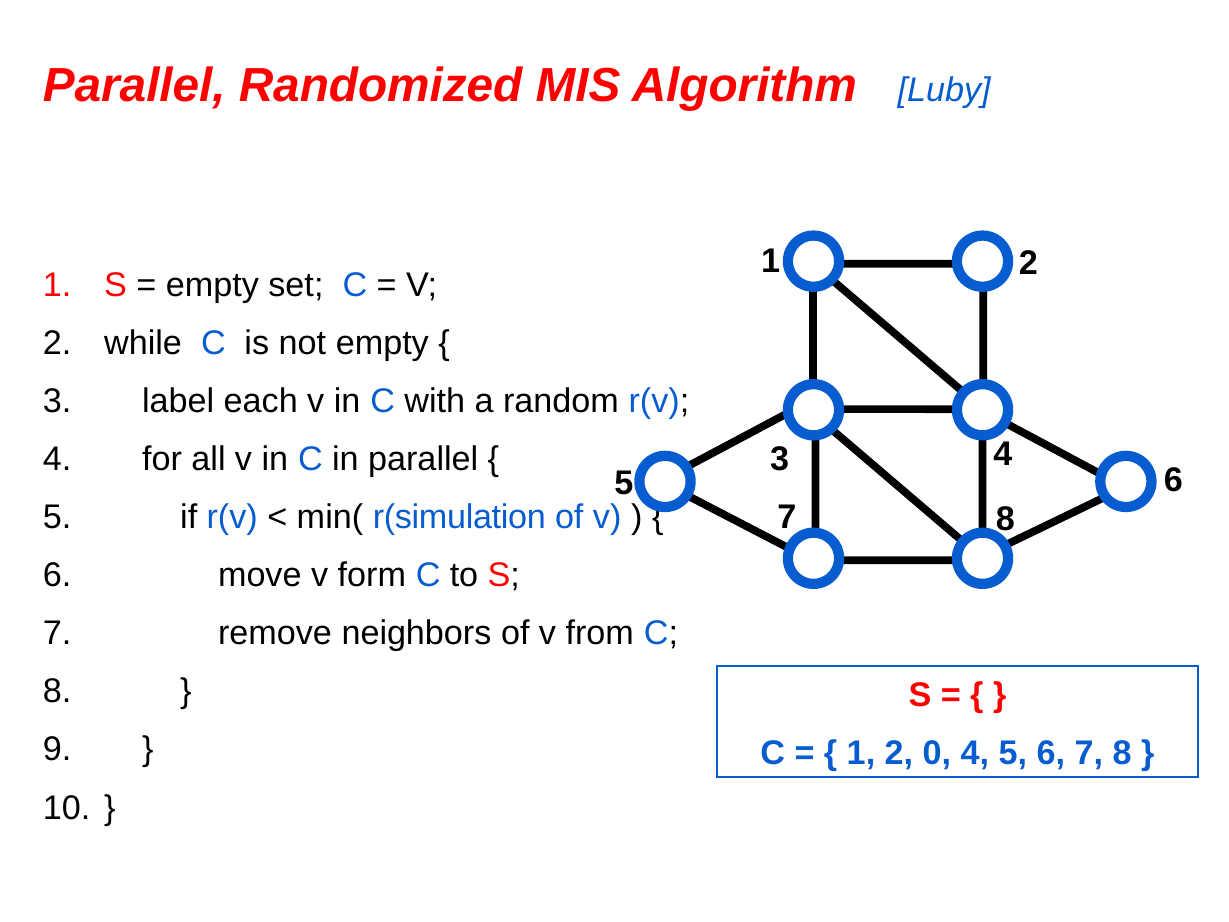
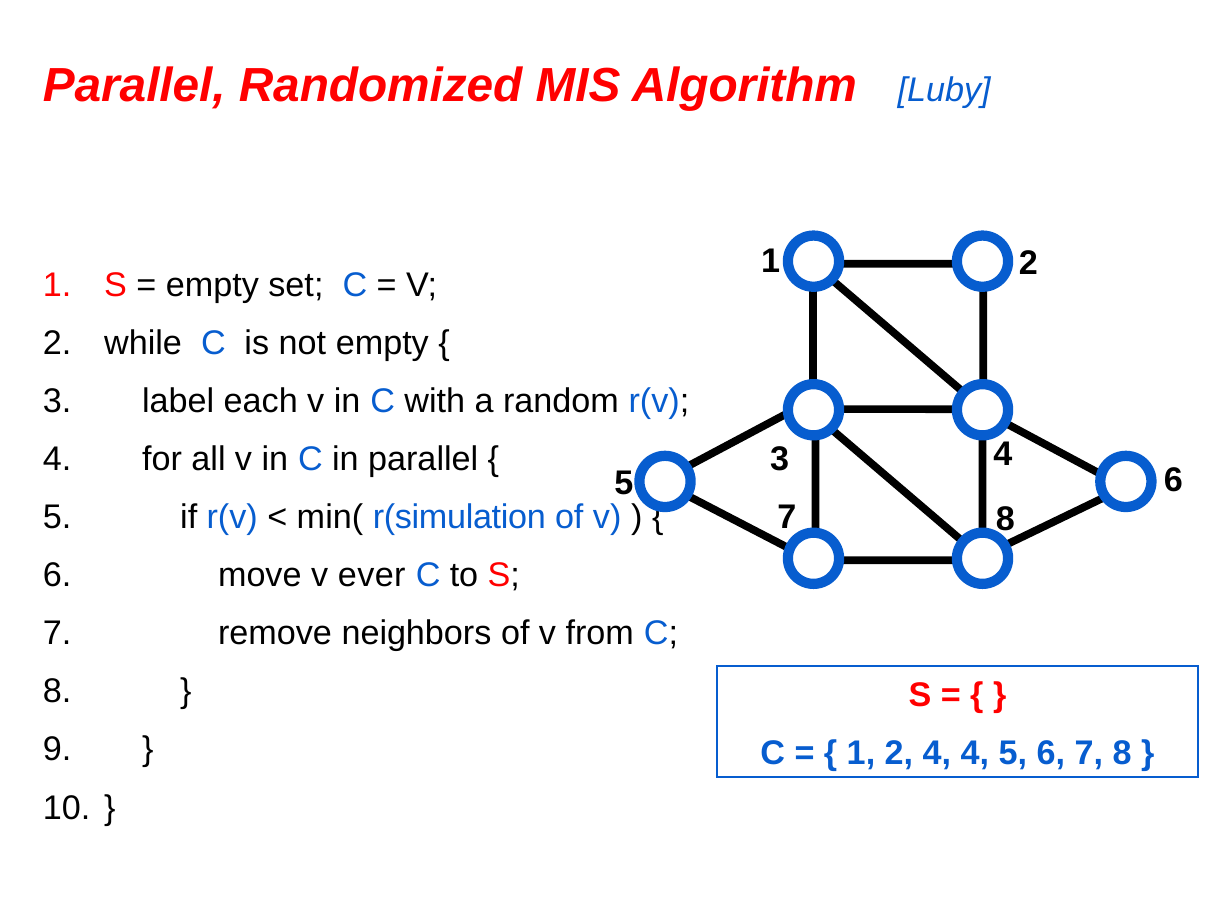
form: form -> ever
2 0: 0 -> 4
